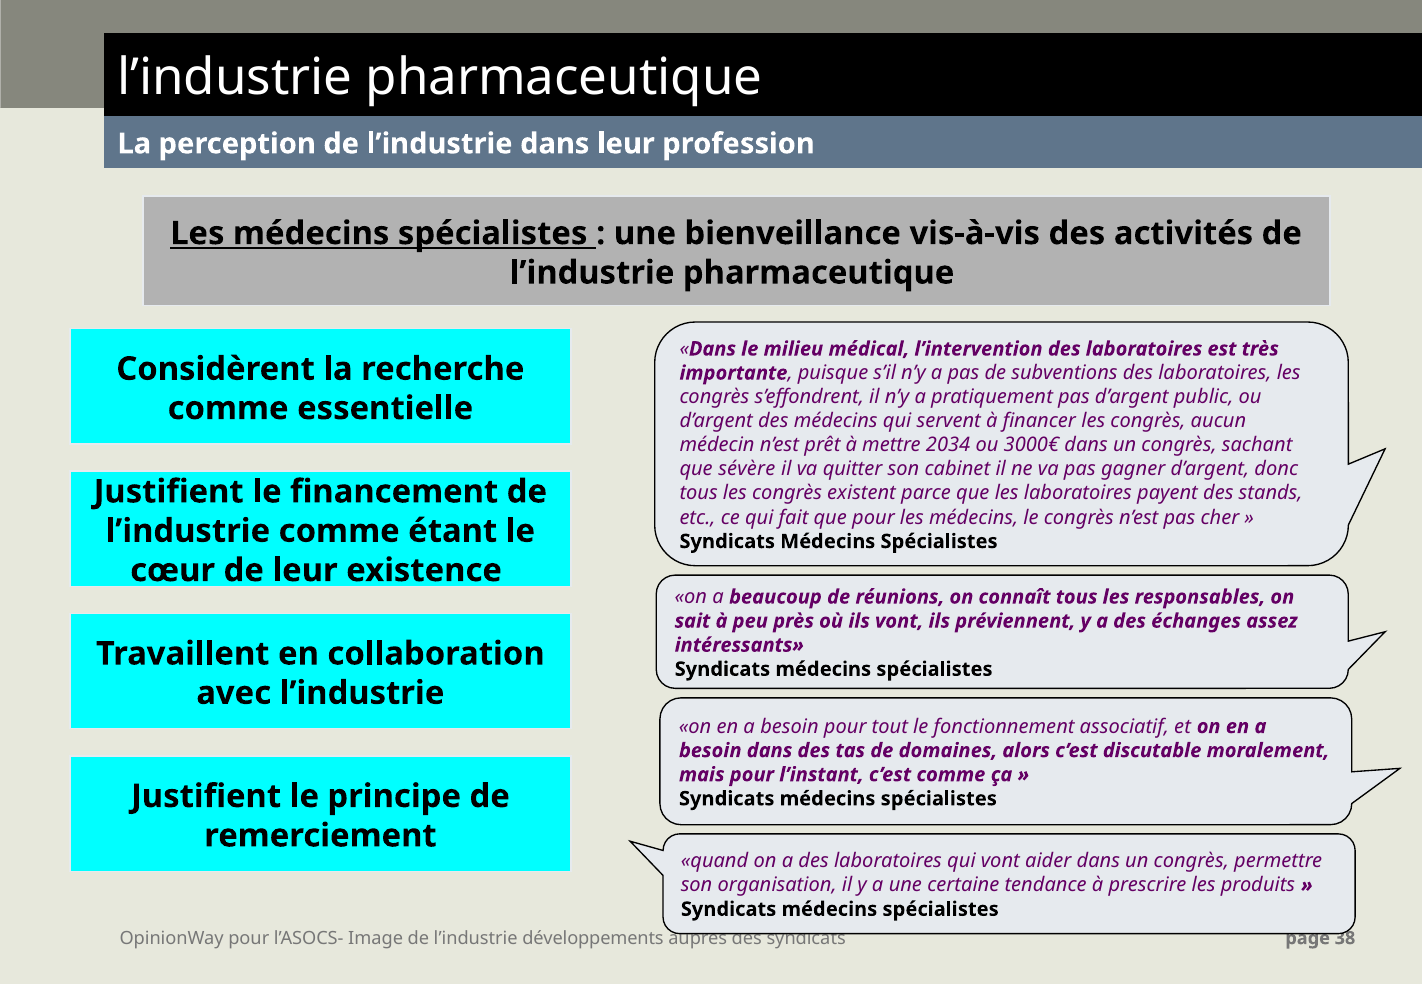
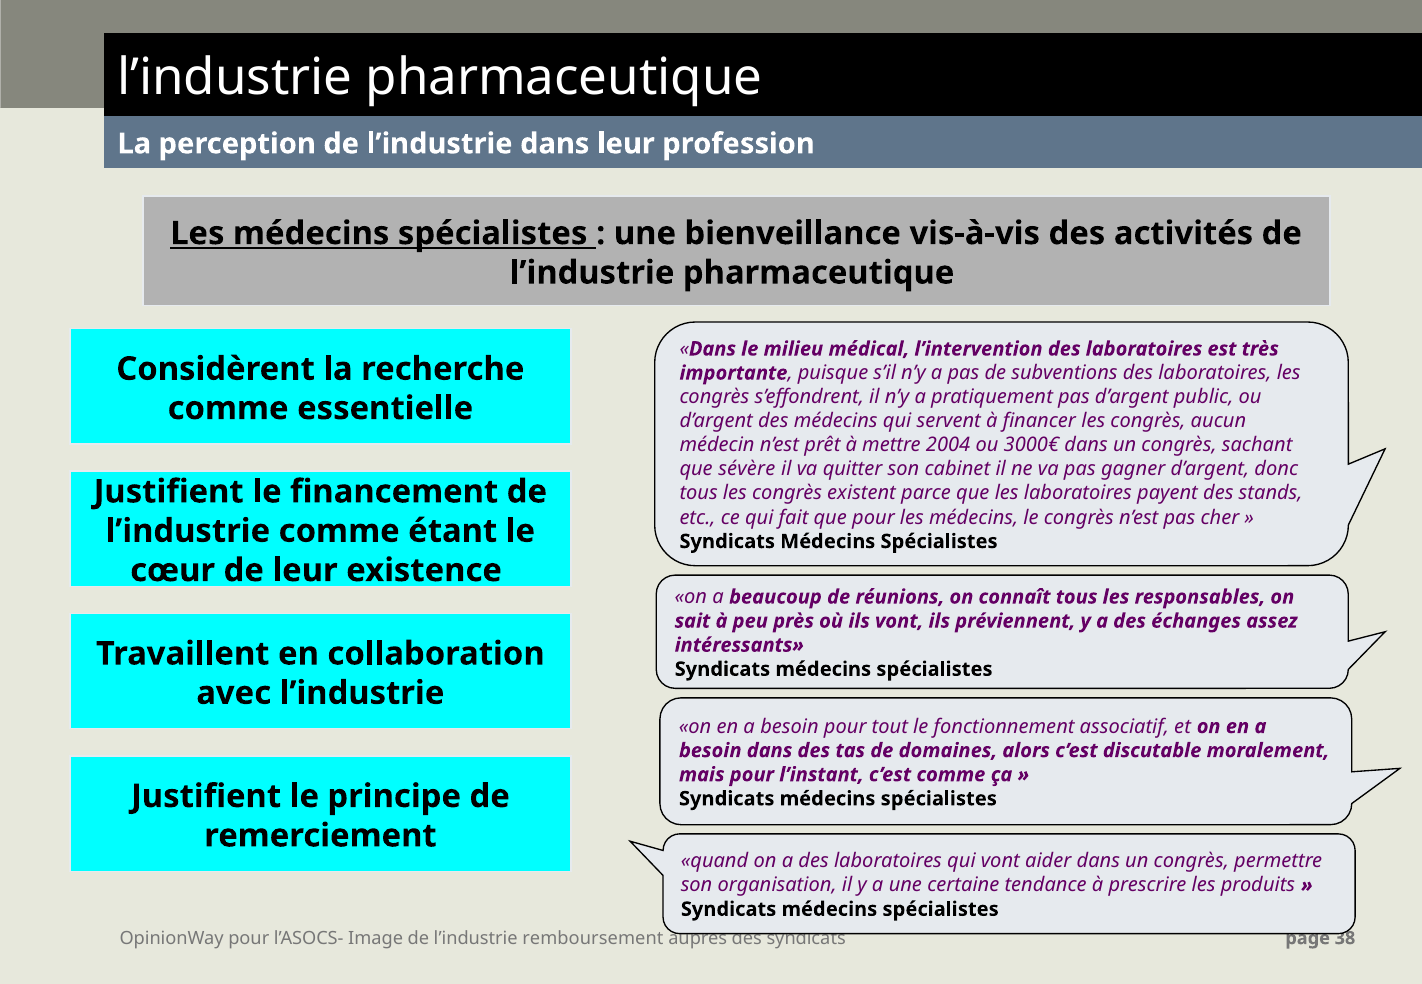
2034: 2034 -> 2004
développements: développements -> remboursement
